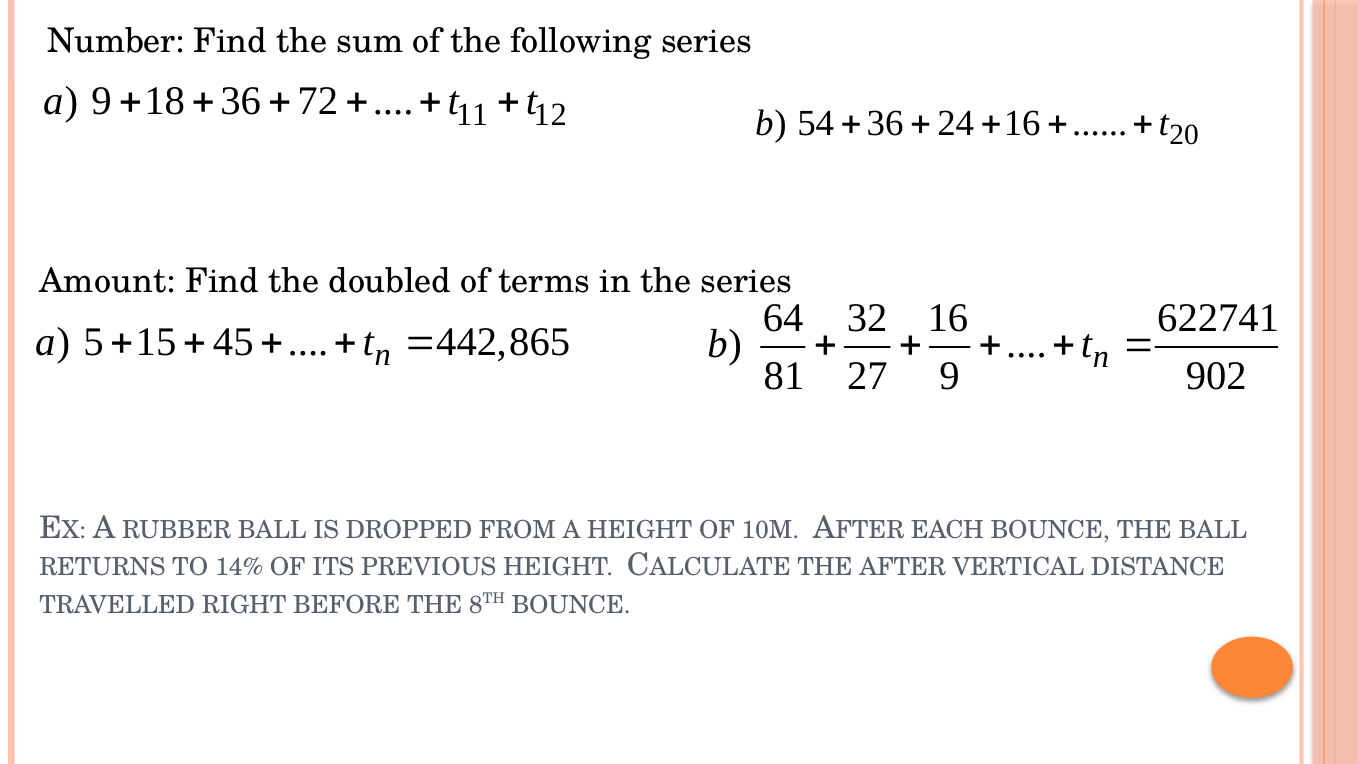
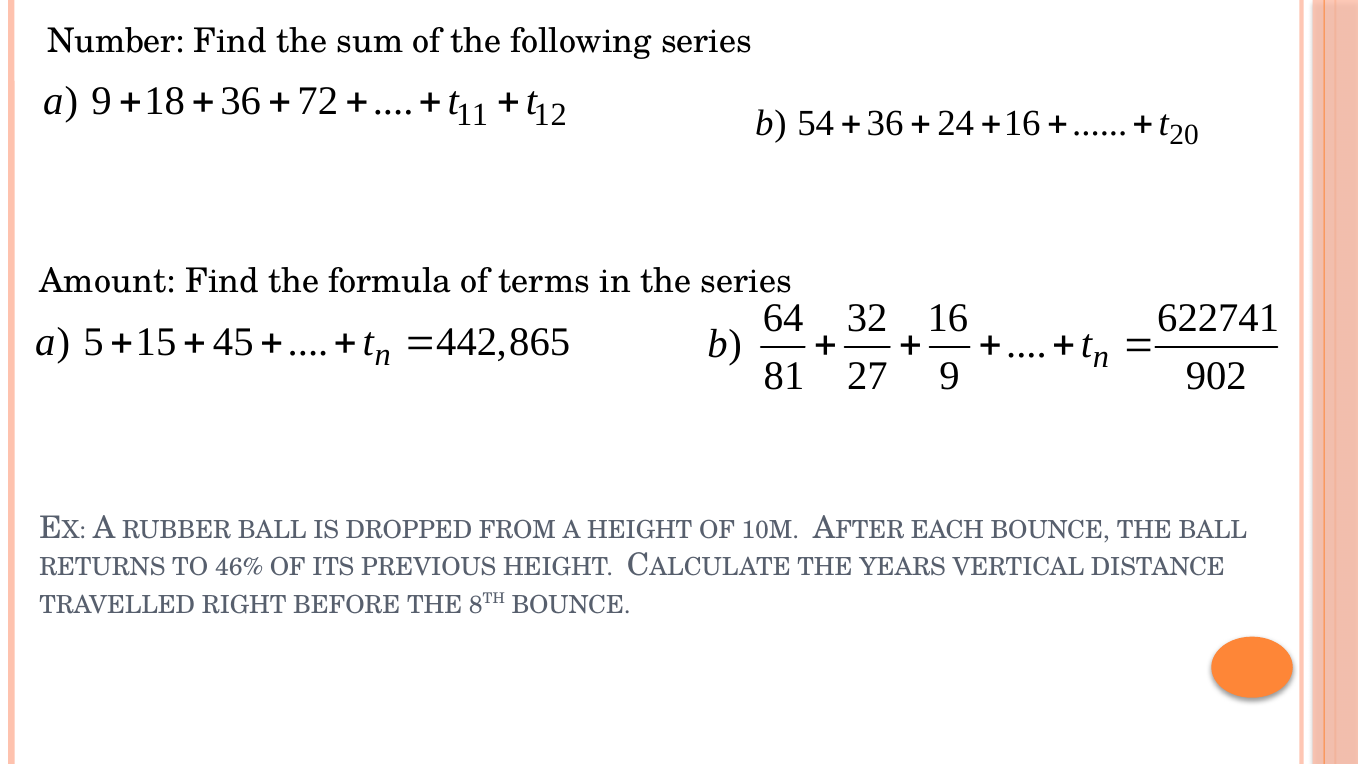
doubled: doubled -> formula
14%: 14% -> 46%
AFTER: AFTER -> YEARS
